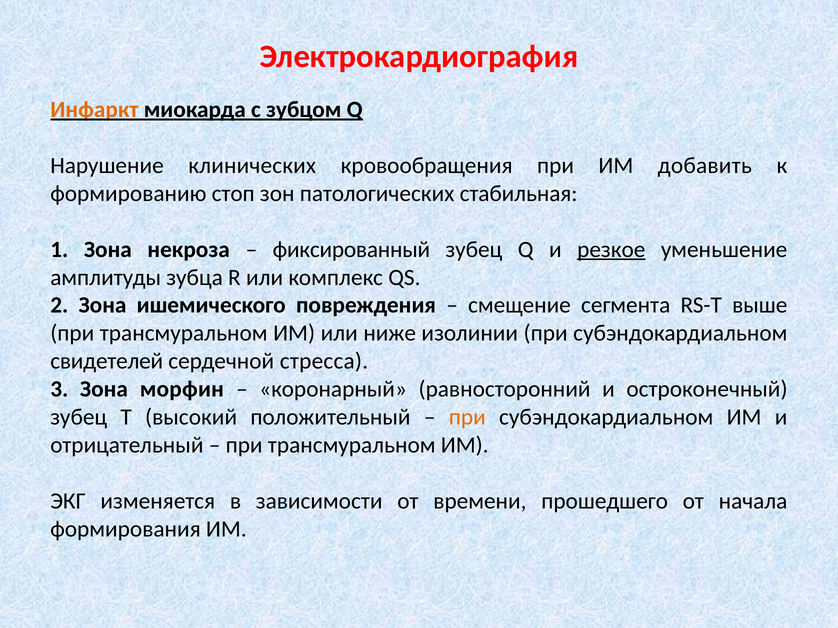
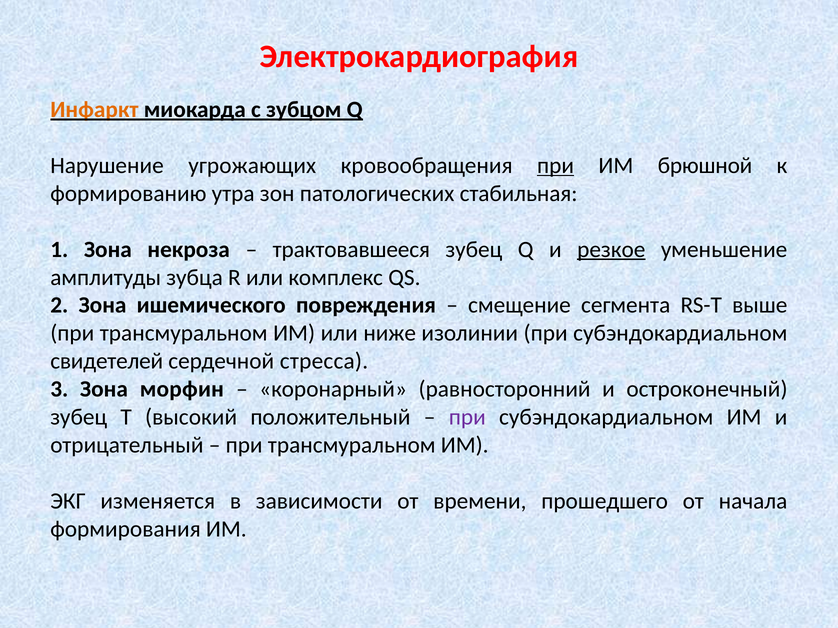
клинических: клинических -> угрожающих
при at (556, 166) underline: none -> present
добавить: добавить -> брюшной
стоп: стоп -> утра
фиксированный: фиксированный -> трактовавшееся
при at (467, 417) colour: orange -> purple
